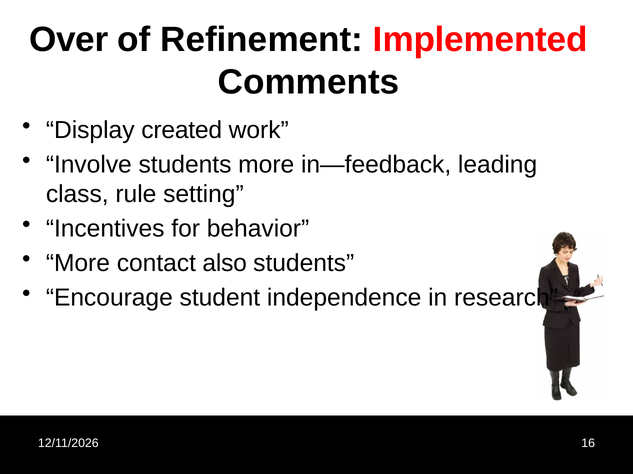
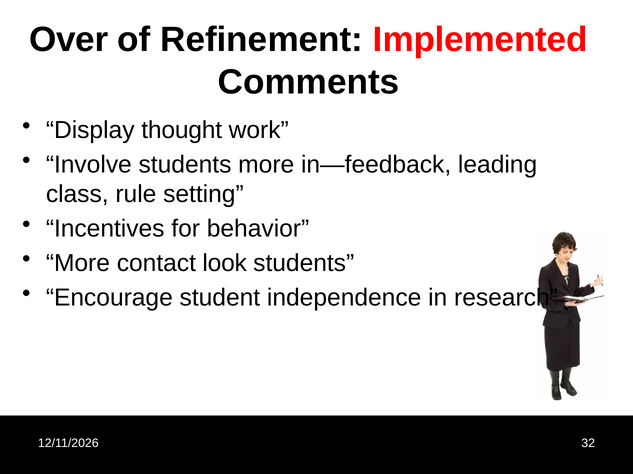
created: created -> thought
also: also -> look
16: 16 -> 32
